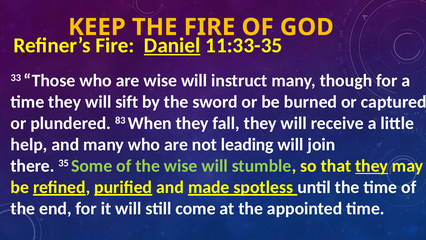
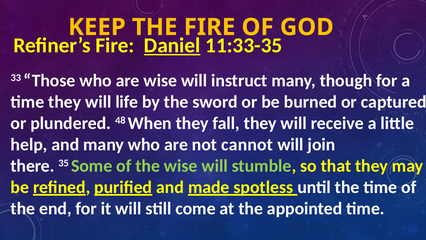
sift: sift -> life
83: 83 -> 48
leading: leading -> cannot
they at (372, 166) underline: present -> none
